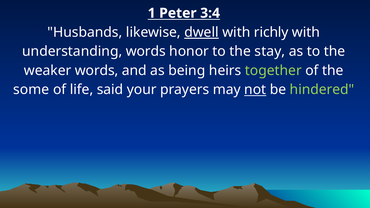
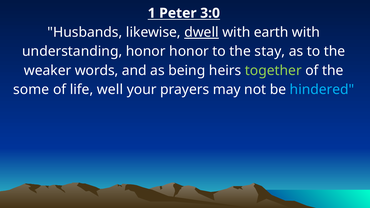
3:4: 3:4 -> 3:0
richly: richly -> earth
understanding words: words -> honor
said: said -> well
not underline: present -> none
hindered colour: light green -> light blue
